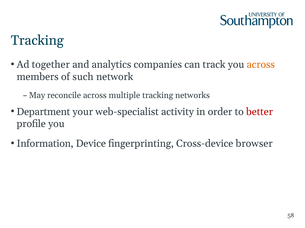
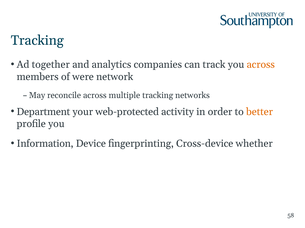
such: such -> were
web-specialist: web-specialist -> web-protected
better colour: red -> orange
browser: browser -> whether
